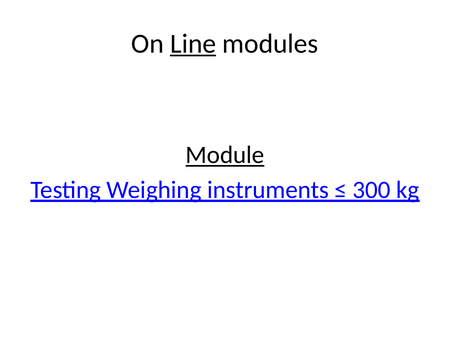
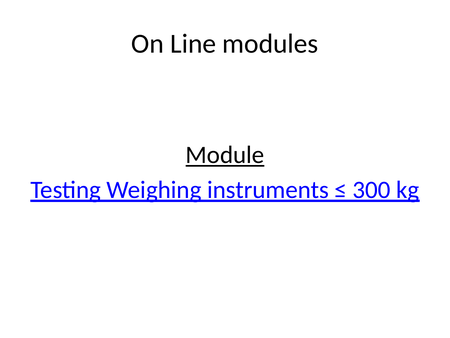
Line underline: present -> none
